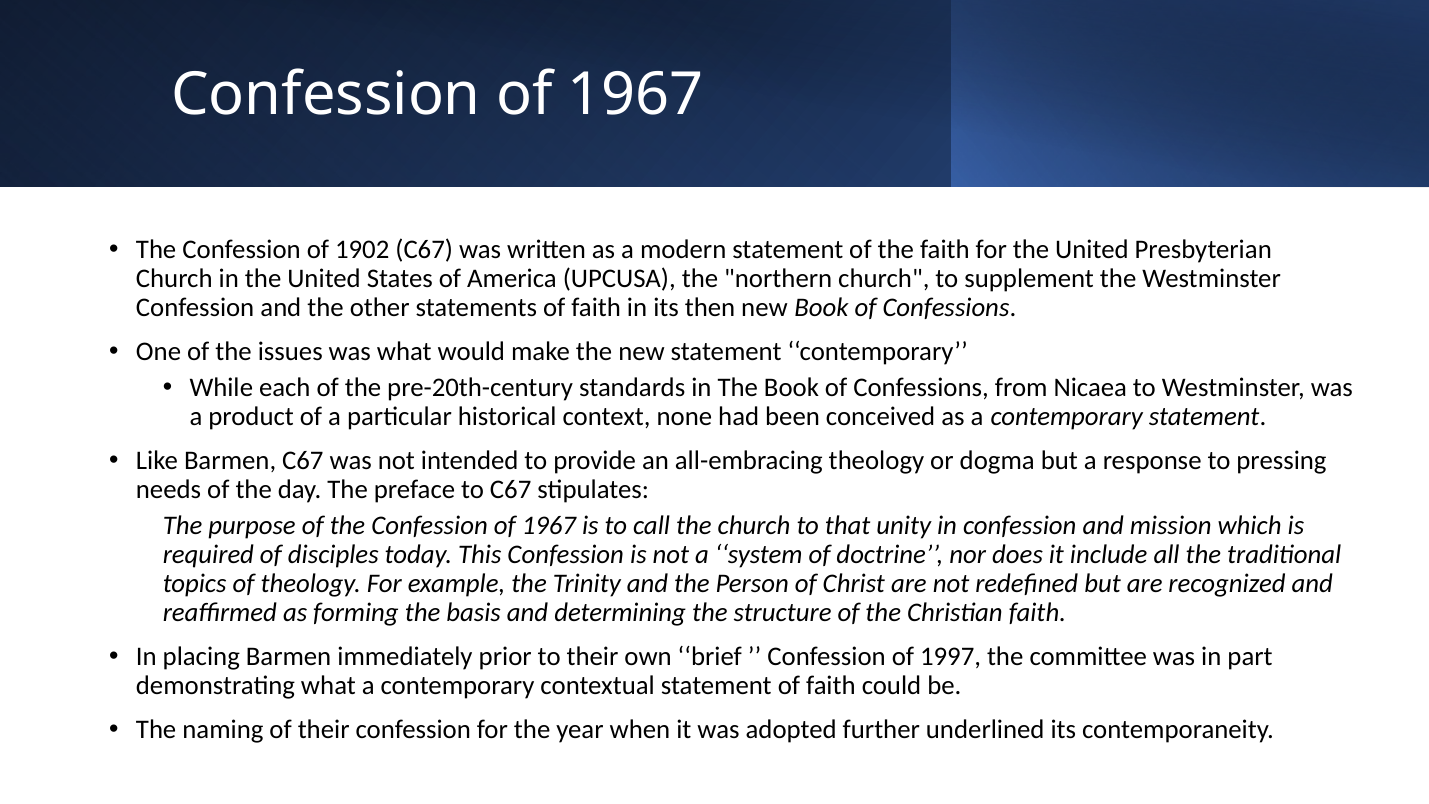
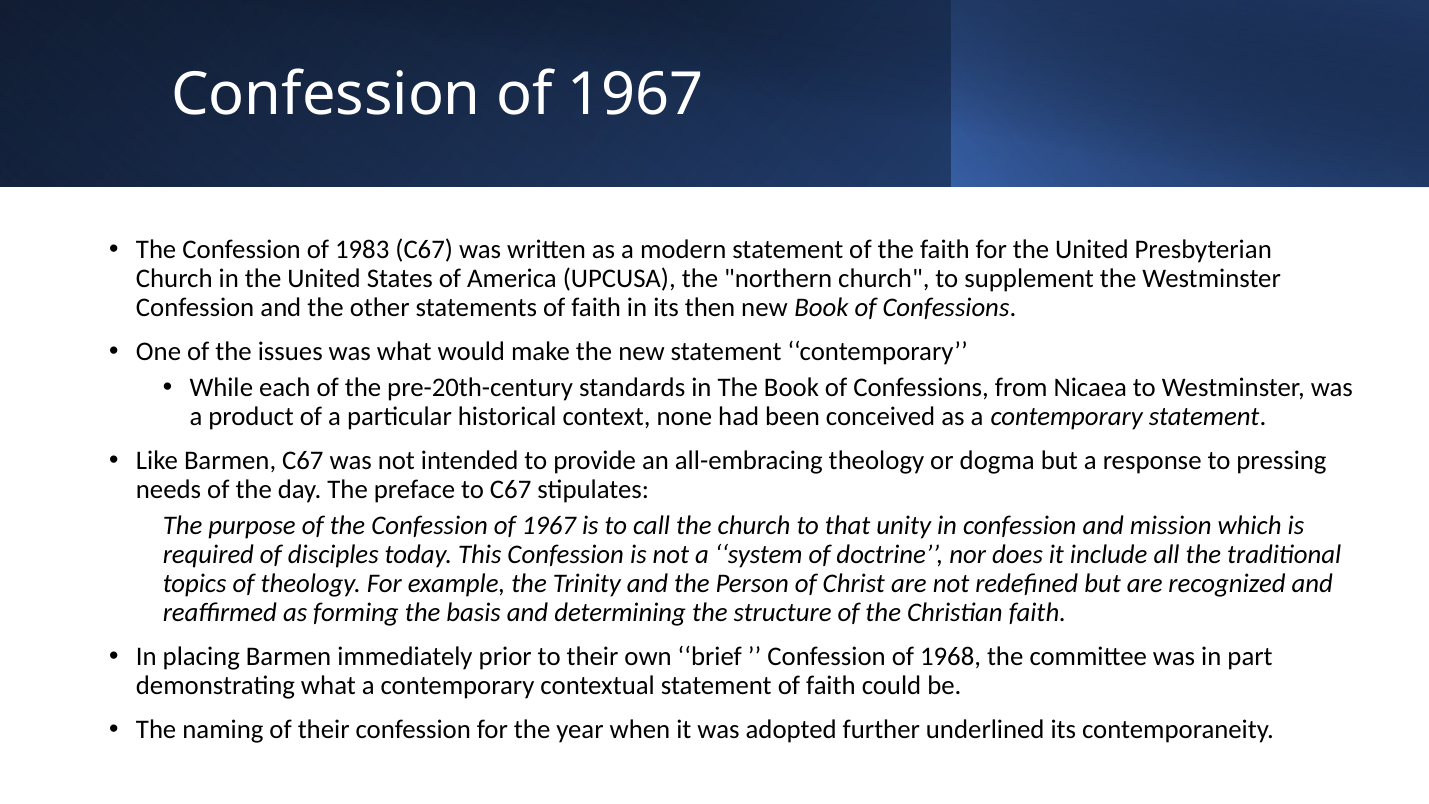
1902: 1902 -> 1983
1997: 1997 -> 1968
